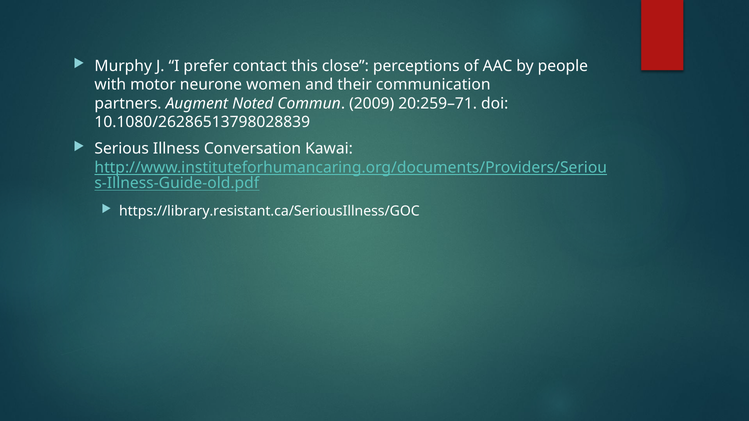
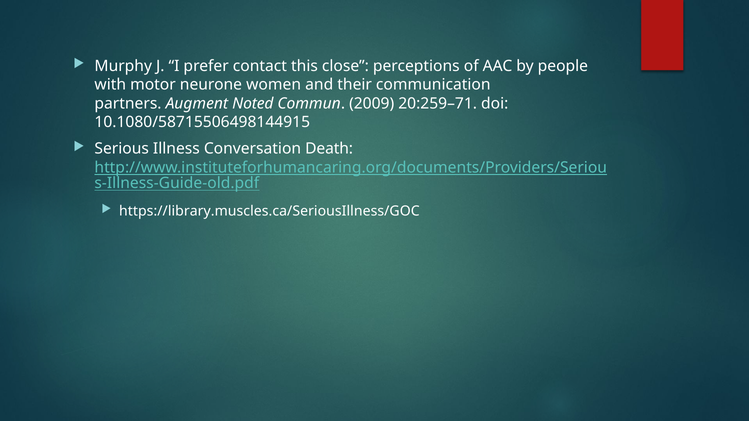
10.1080/26286513798028839: 10.1080/26286513798028839 -> 10.1080/58715506498144915
Kawai: Kawai -> Death
https://library.resistant.ca/SeriousIllness/GOC: https://library.resistant.ca/SeriousIllness/GOC -> https://library.muscles.ca/SeriousIllness/GOC
